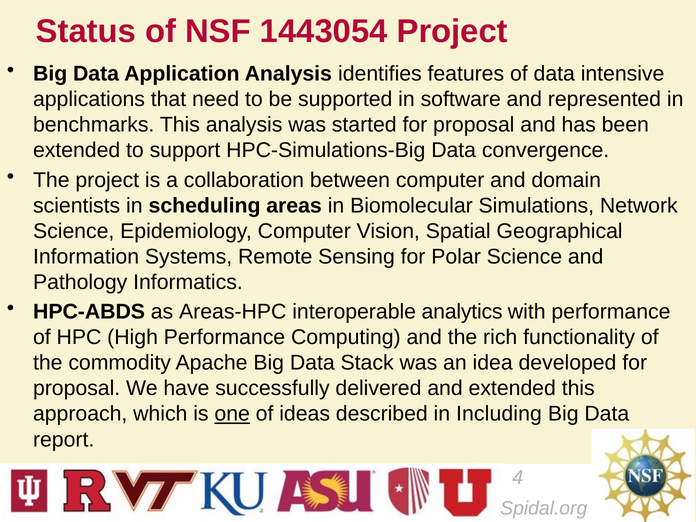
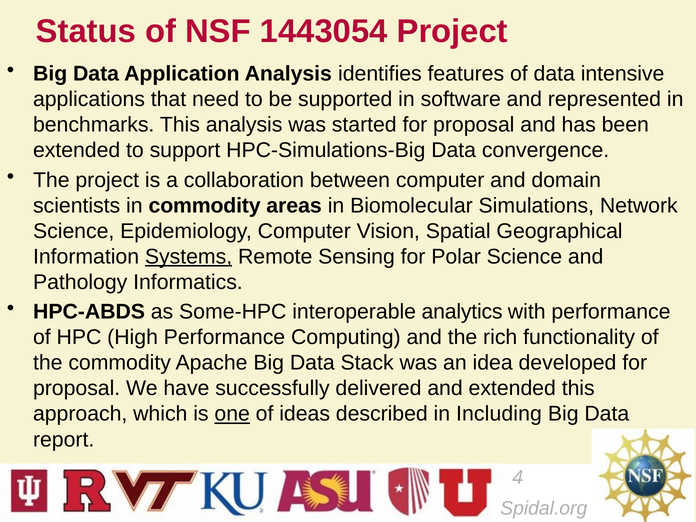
in scheduling: scheduling -> commodity
Systems underline: none -> present
Areas-HPC: Areas-HPC -> Some-HPC
